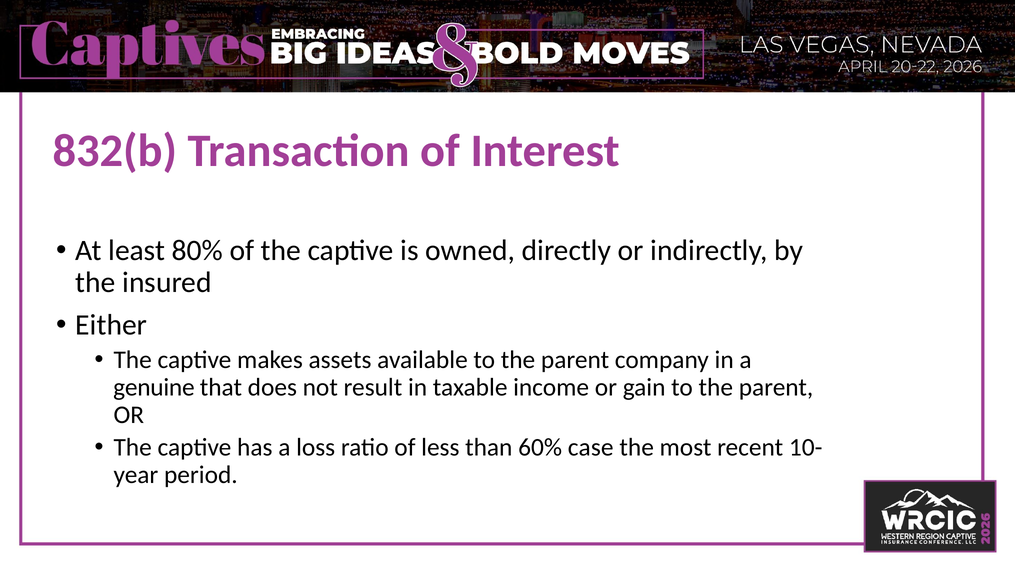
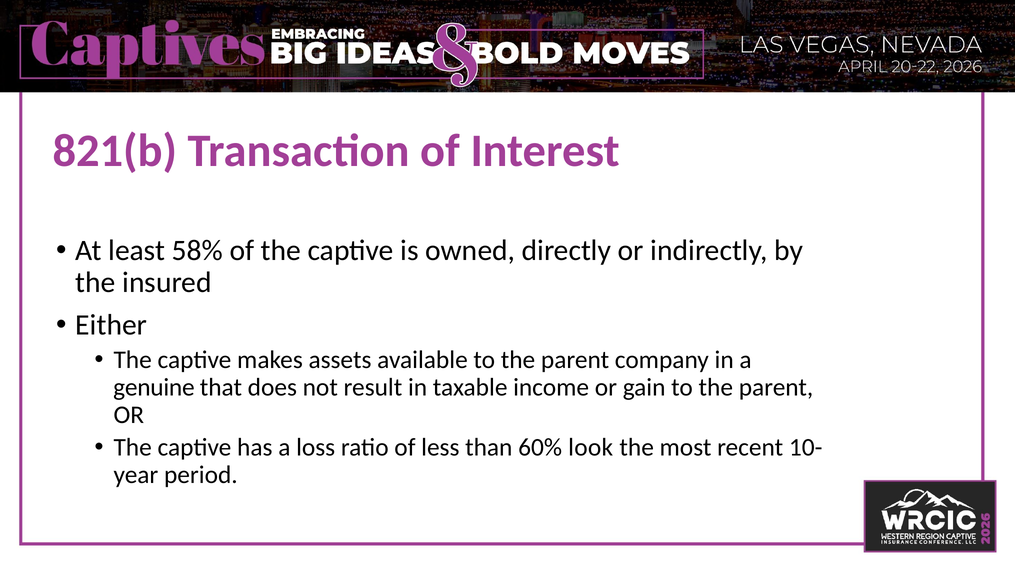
832(b: 832(b -> 821(b
80%: 80% -> 58%
case: case -> look
